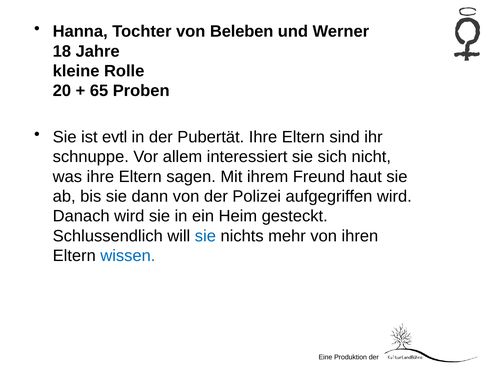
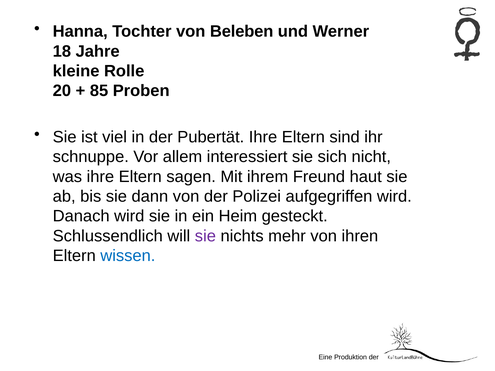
65: 65 -> 85
evtl: evtl -> viel
sie at (205, 236) colour: blue -> purple
